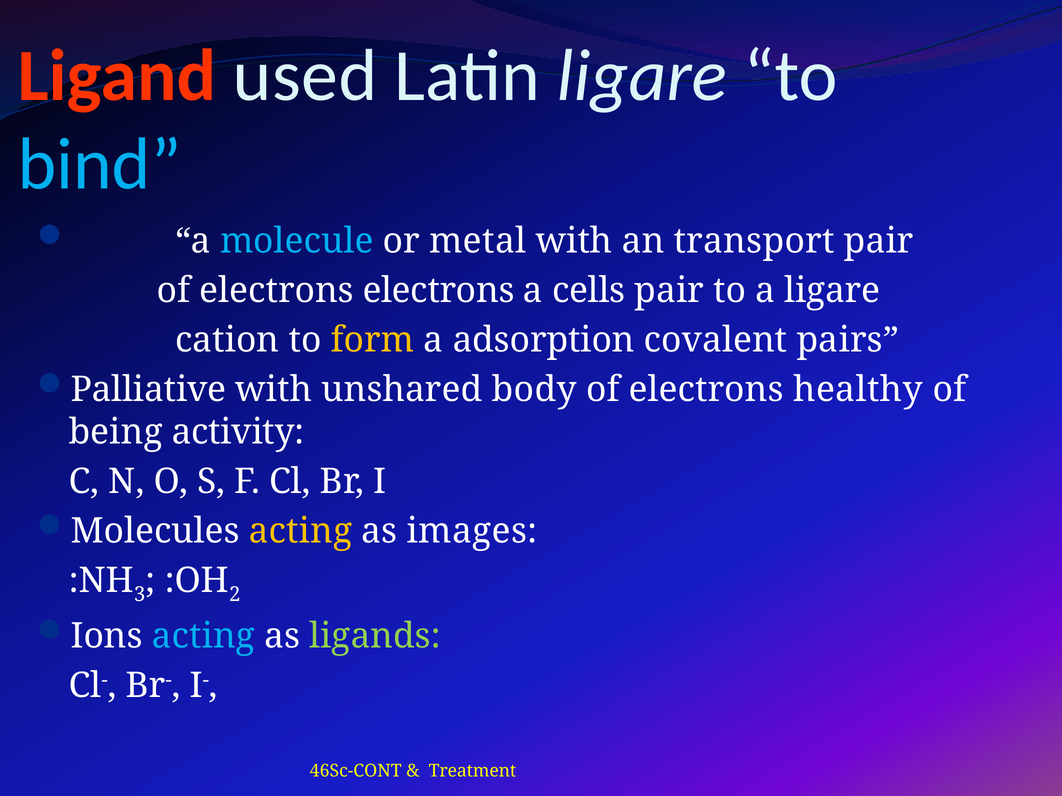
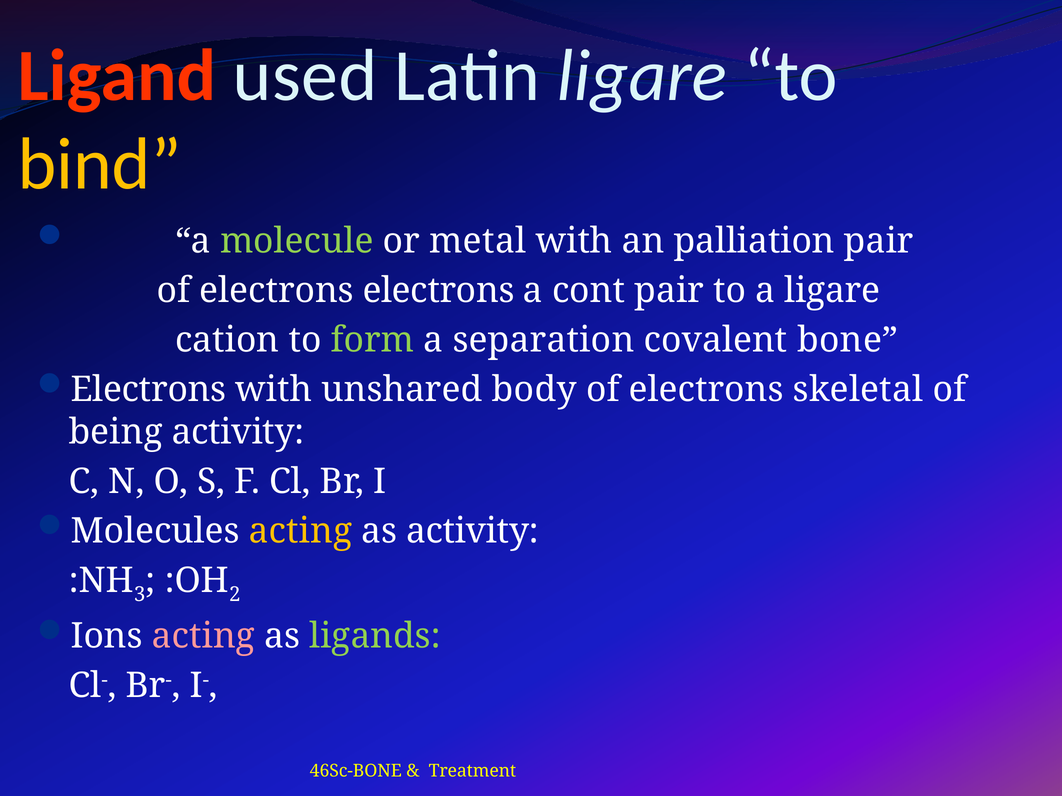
bind colour: light blue -> yellow
molecule colour: light blue -> light green
transport: transport -> palliation
cells: cells -> cont
form colour: yellow -> light green
adsorption: adsorption -> separation
pairs: pairs -> bone
Palliative at (148, 390): Palliative -> Electrons
healthy: healthy -> skeletal
as images: images -> activity
acting at (203, 637) colour: light blue -> pink
46Sc-CONT: 46Sc-CONT -> 46Sc-BONE
